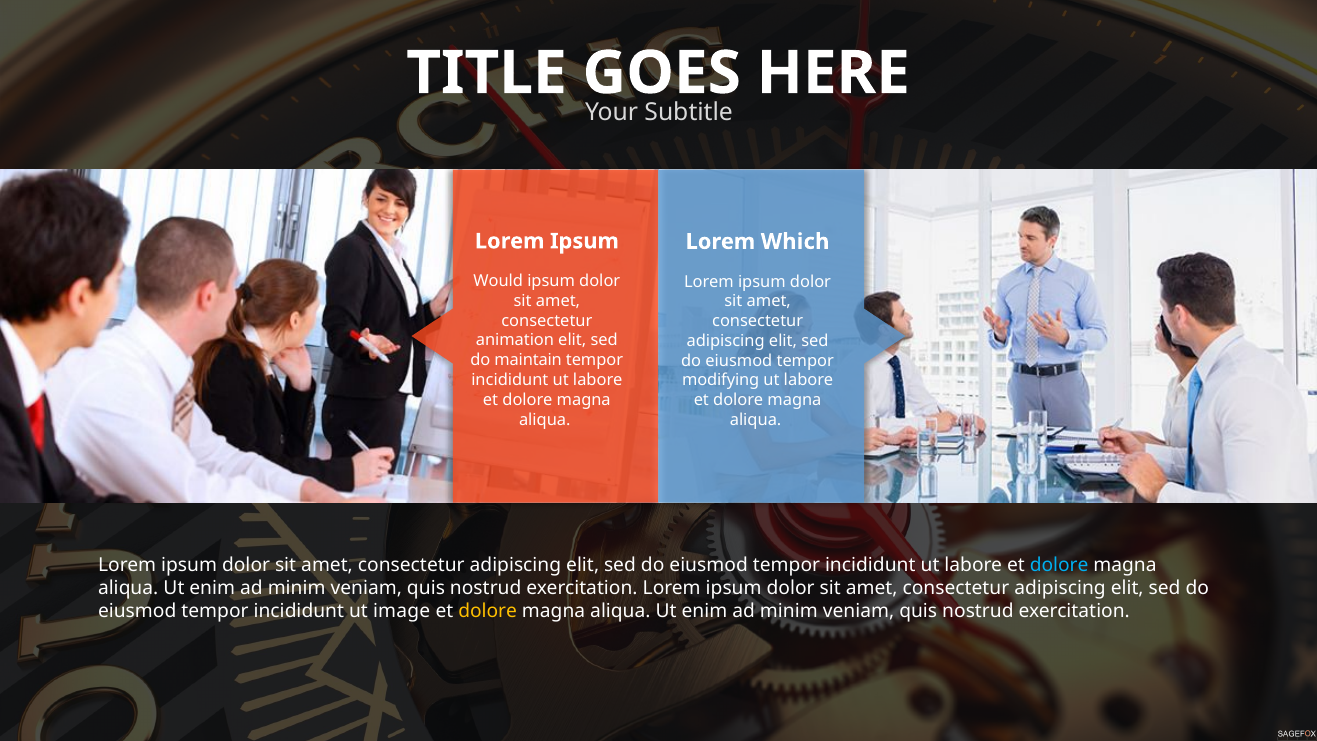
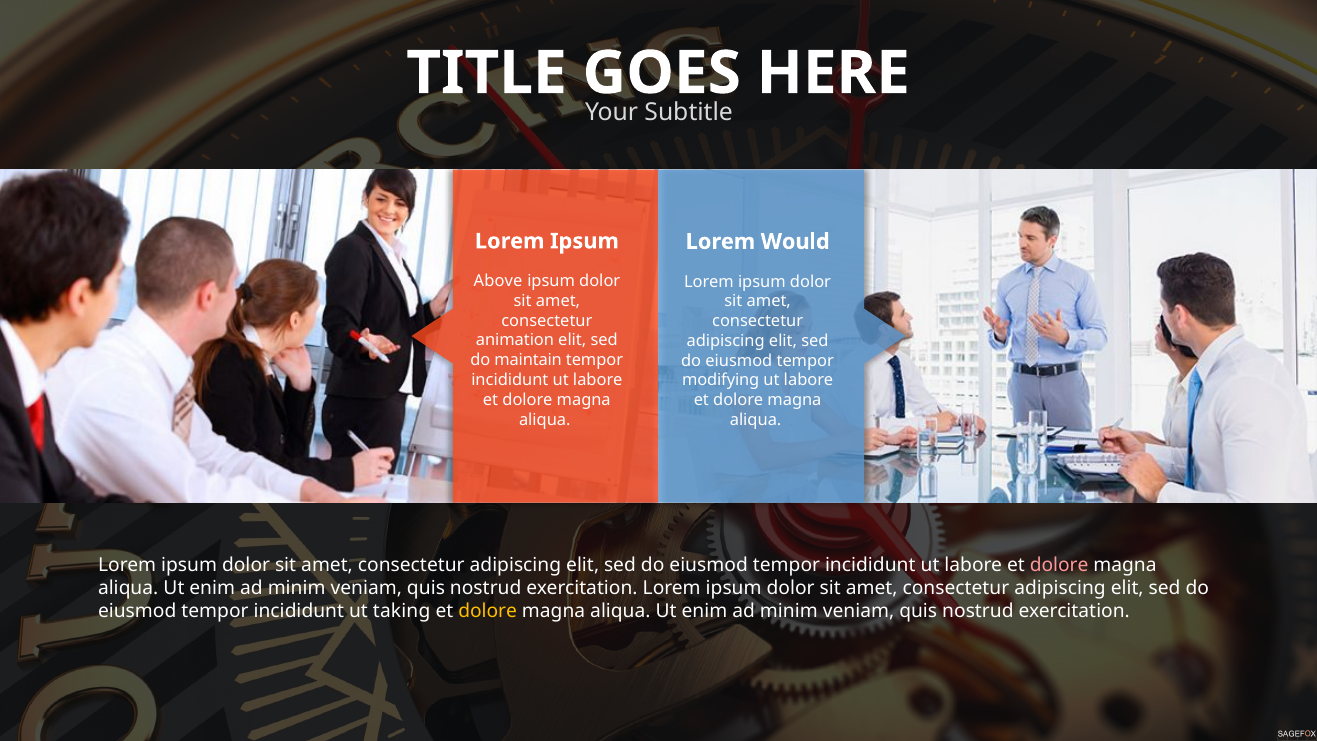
Which: Which -> Would
Would: Would -> Above
dolore at (1059, 565) colour: light blue -> pink
image: image -> taking
